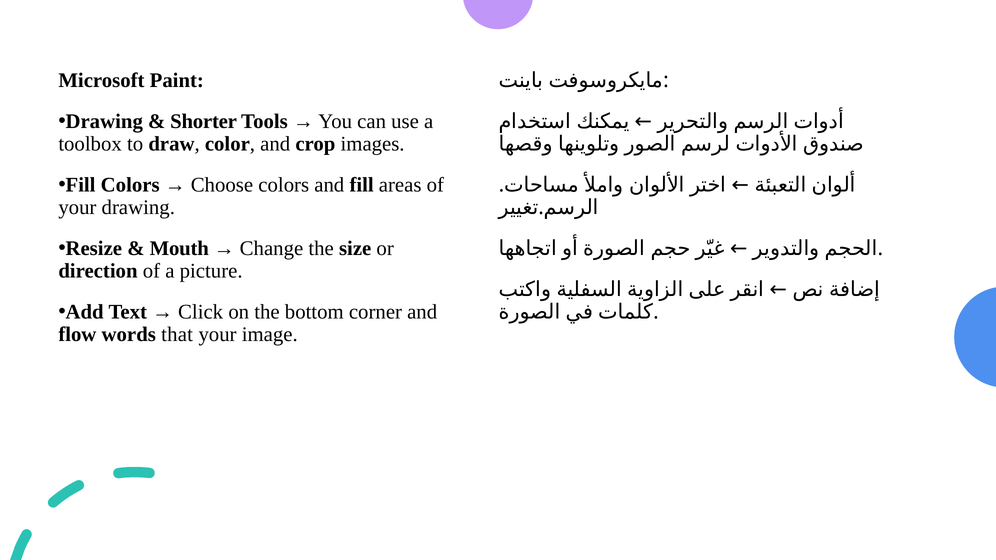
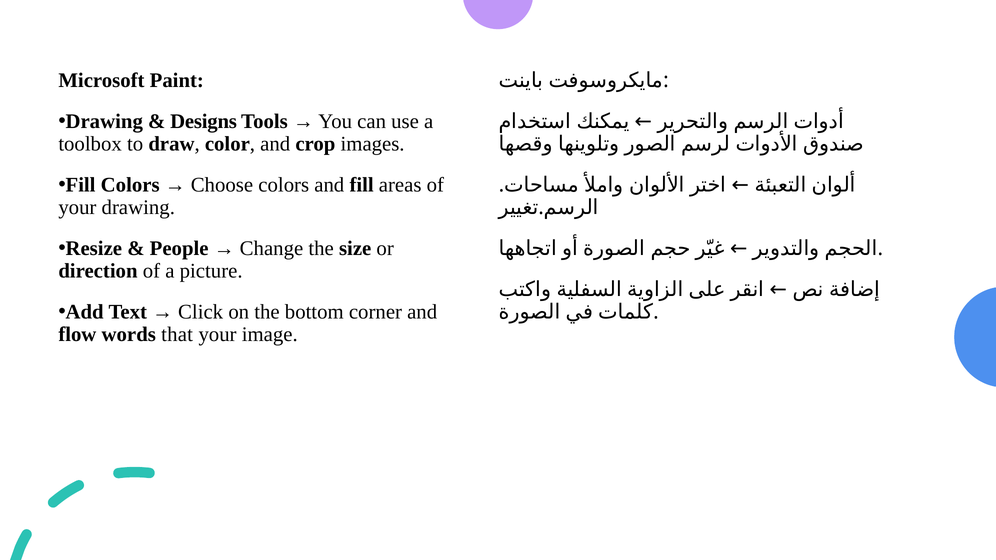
Shorter: Shorter -> Designs
Mouth: Mouth -> People
